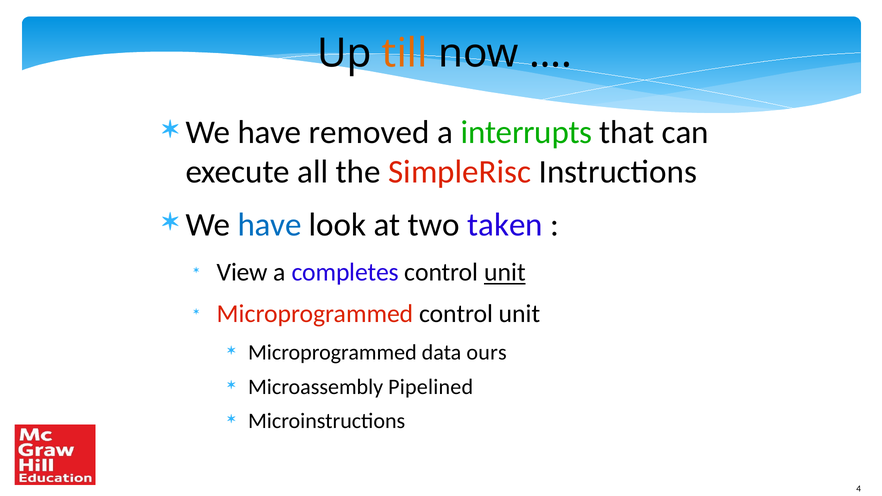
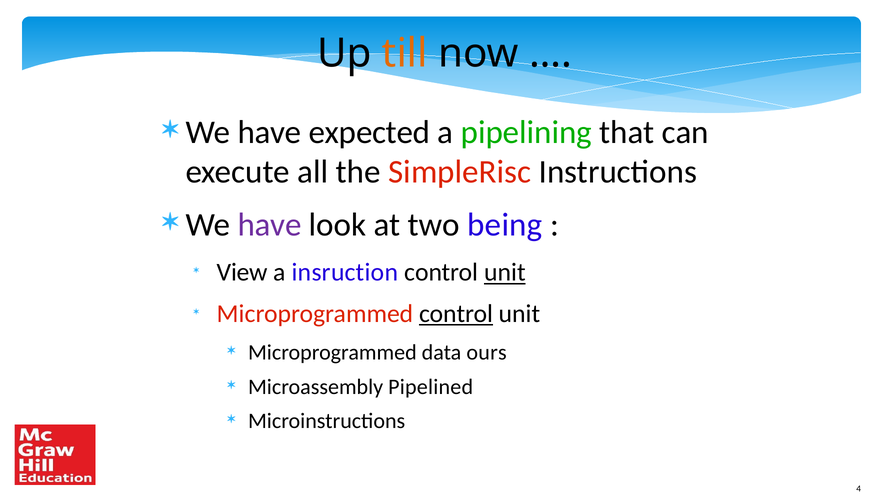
removed: removed -> expected
interrupts: interrupts -> pipelining
have at (270, 225) colour: blue -> purple
taken: taken -> being
completes: completes -> insruction
control at (456, 314) underline: none -> present
